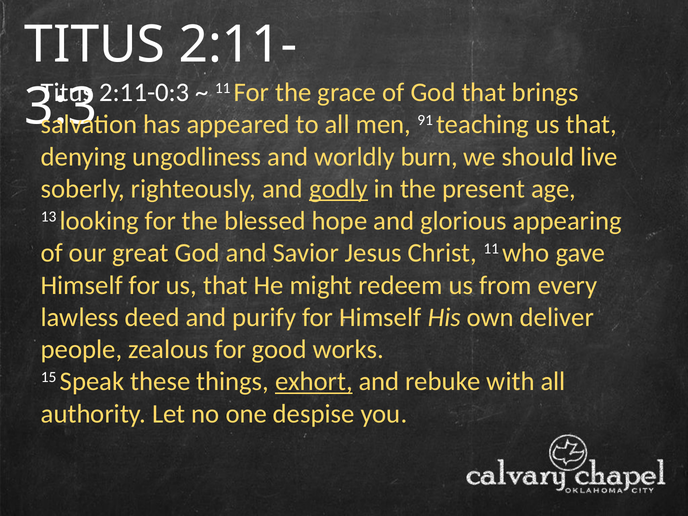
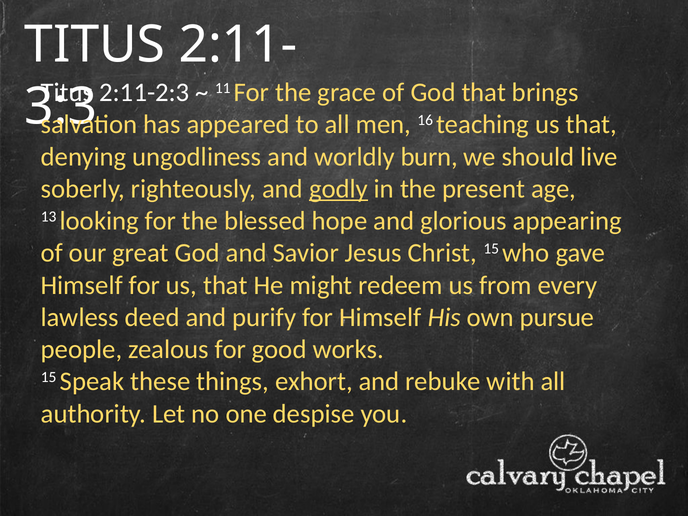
2:11-0:3: 2:11-0:3 -> 2:11-2:3
91: 91 -> 16
Christ 11: 11 -> 15
deliver: deliver -> pursue
exhort underline: present -> none
